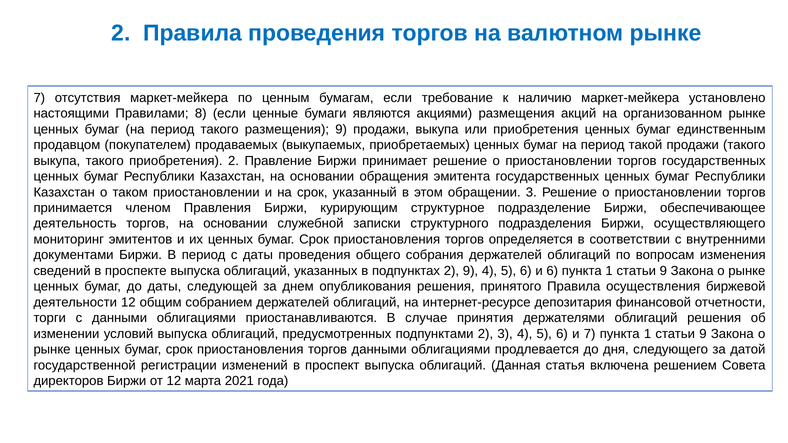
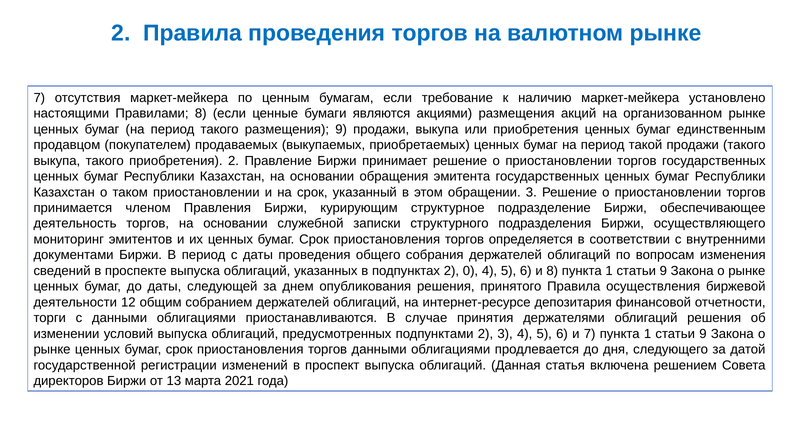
2 9: 9 -> 0
и 6: 6 -> 8
от 12: 12 -> 13
